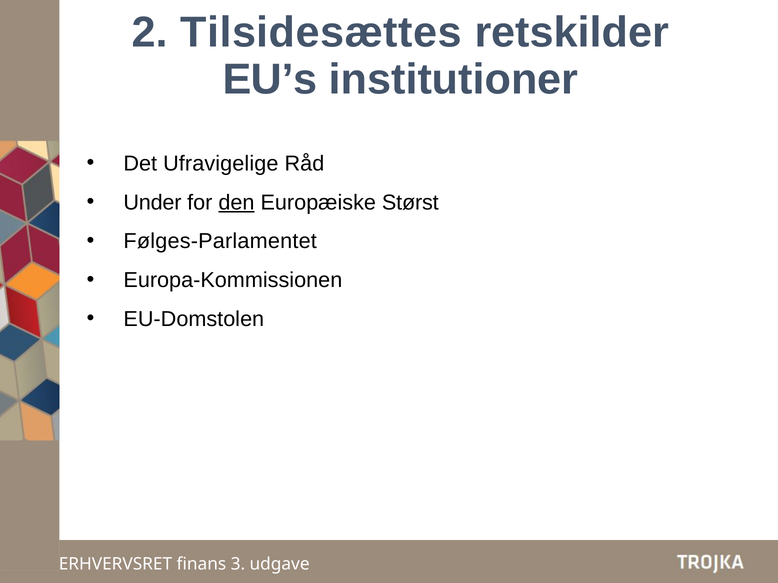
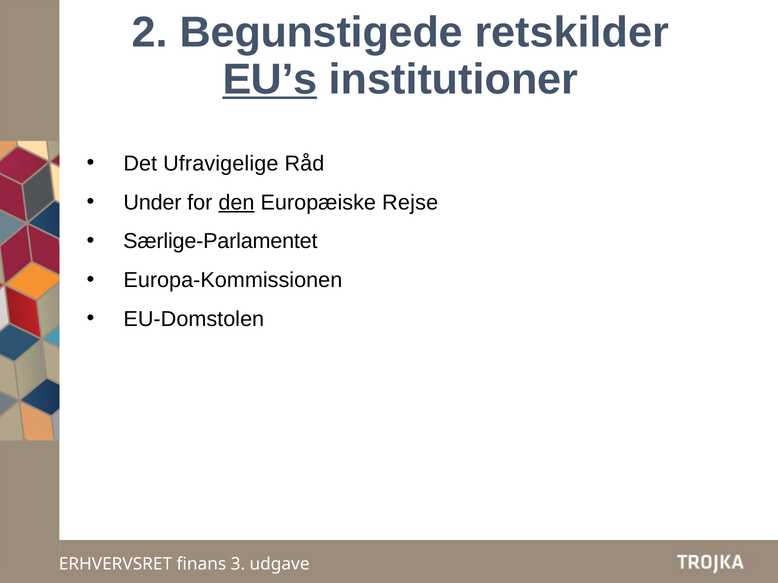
Tilsidesættes: Tilsidesættes -> Begunstigede
EU’s underline: none -> present
Størst: Størst -> Rejse
Følges-Parlamentet: Følges-Parlamentet -> Særlige-Parlamentet
